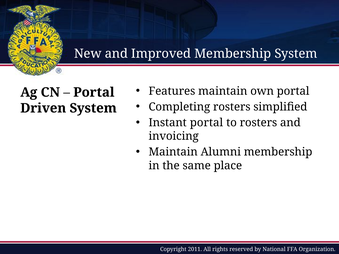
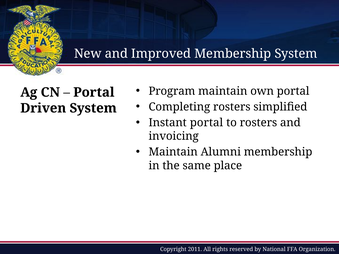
Features: Features -> Program
